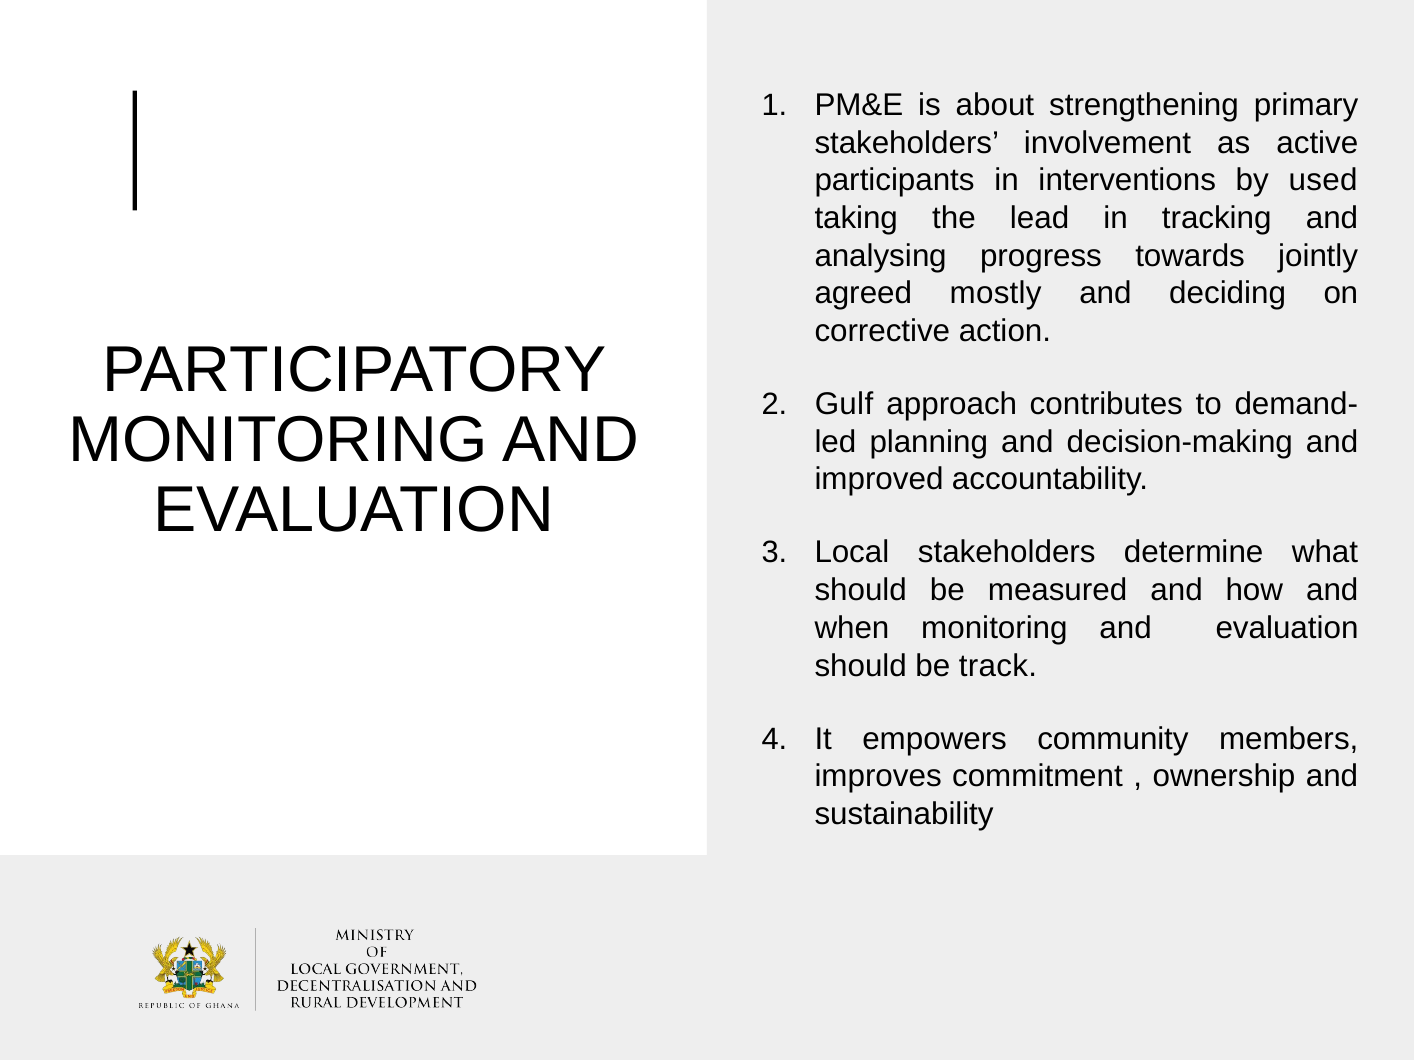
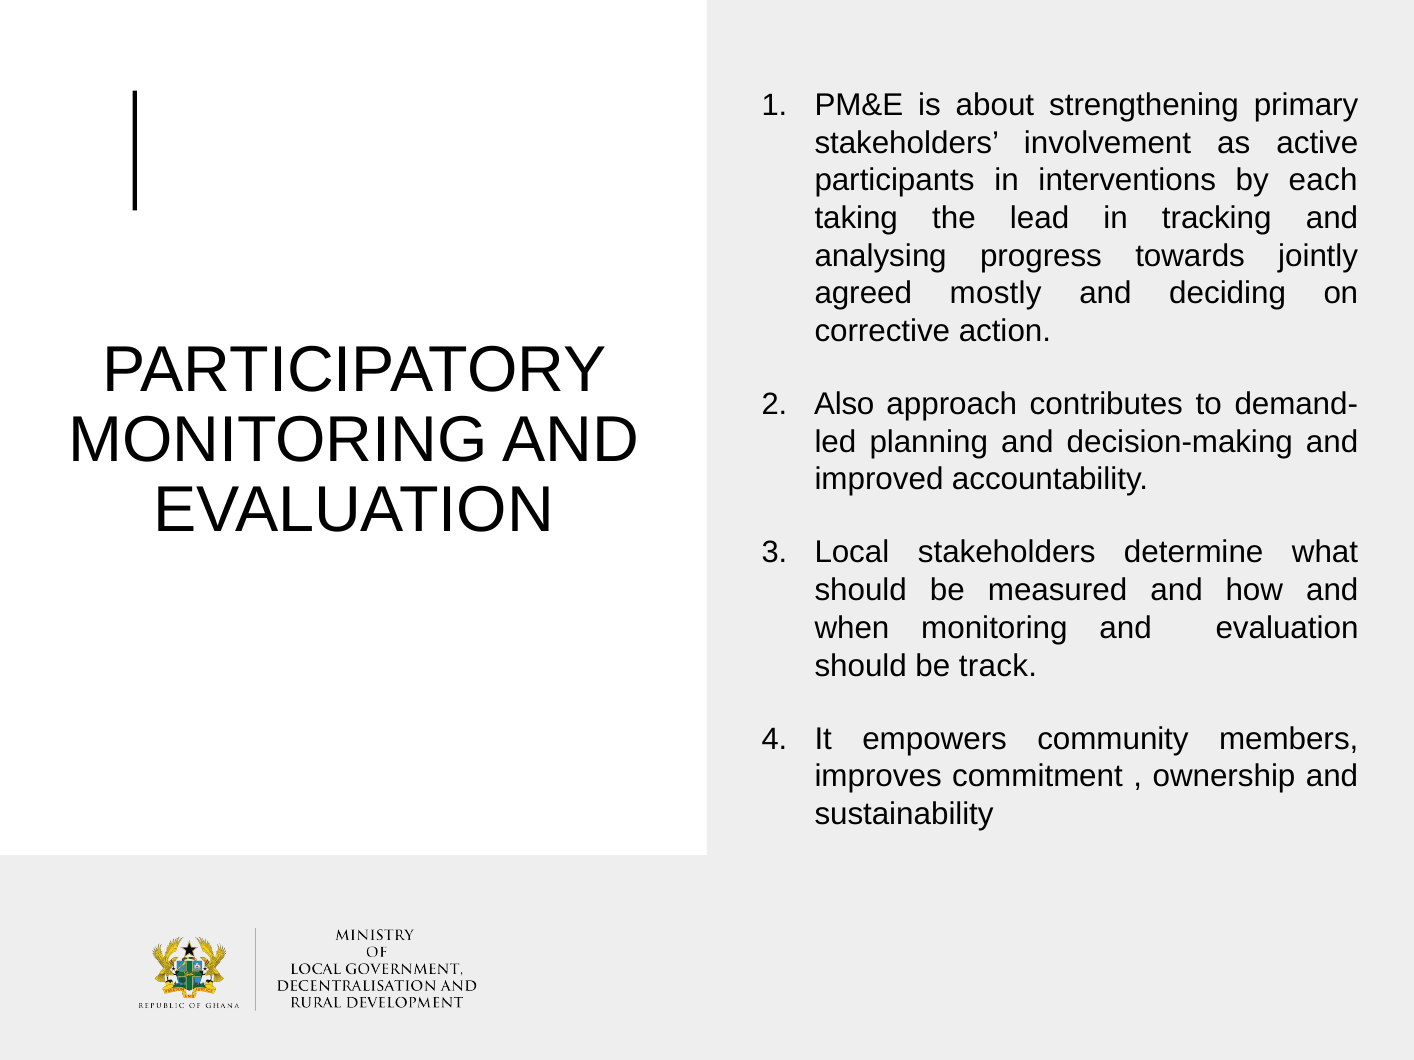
used: used -> each
Gulf: Gulf -> Also
